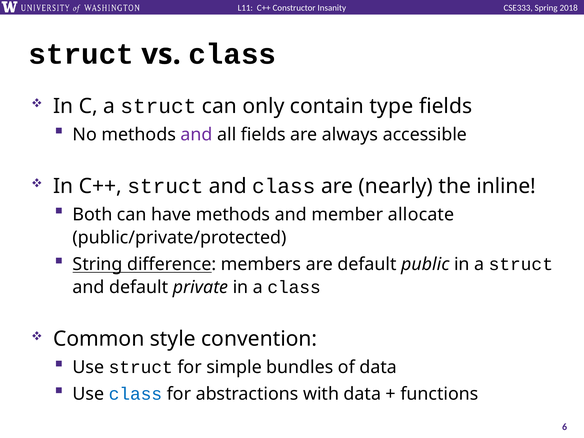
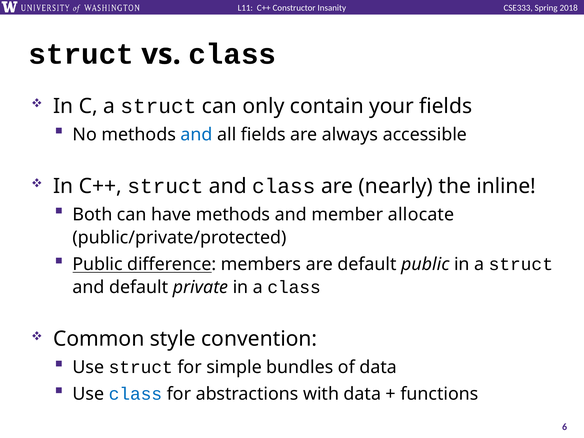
type: type -> your
and at (197, 134) colour: purple -> blue
String at (98, 264): String -> Public
